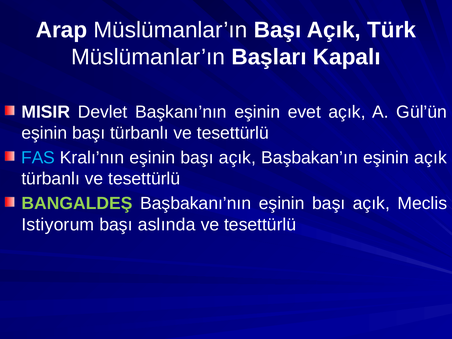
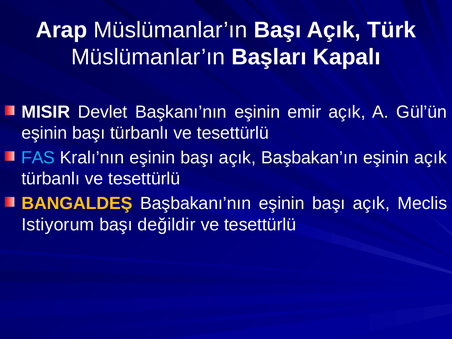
evet: evet -> emir
BANGALDEŞ colour: light green -> yellow
aslında: aslında -> değildir
